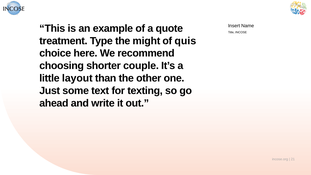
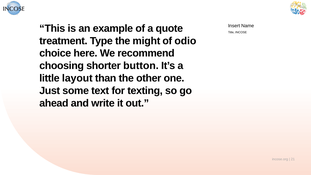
quis: quis -> odio
couple: couple -> button
